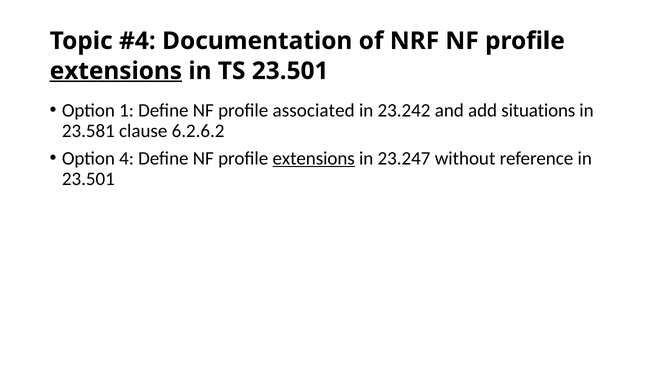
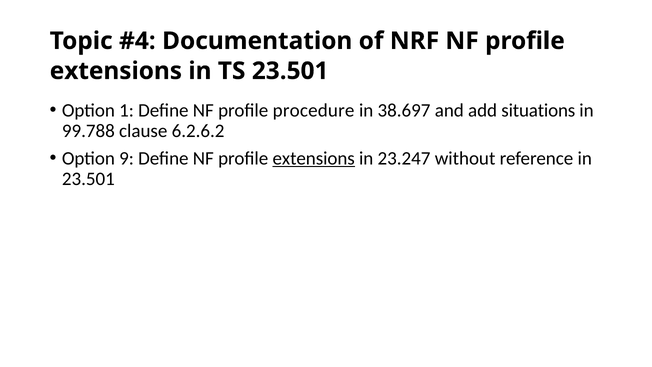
extensions at (116, 71) underline: present -> none
associated: associated -> procedure
23.242: 23.242 -> 38.697
23.581: 23.581 -> 99.788
4: 4 -> 9
